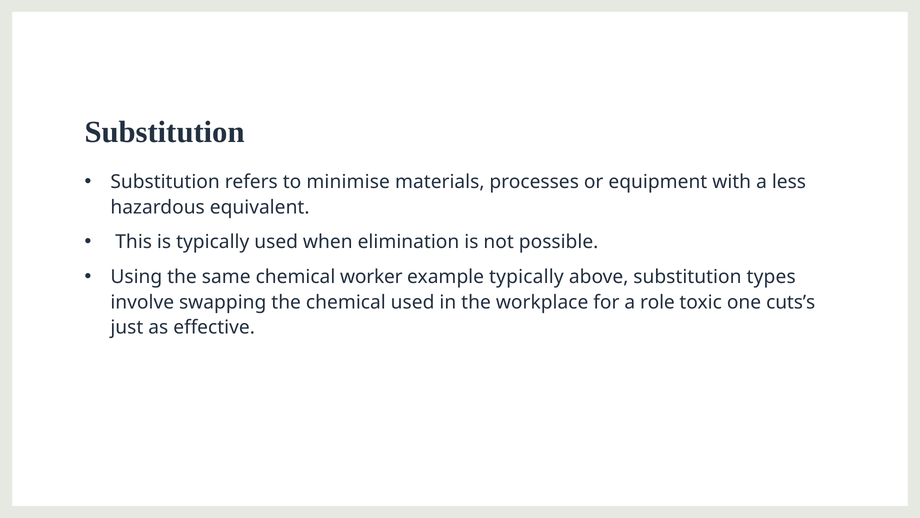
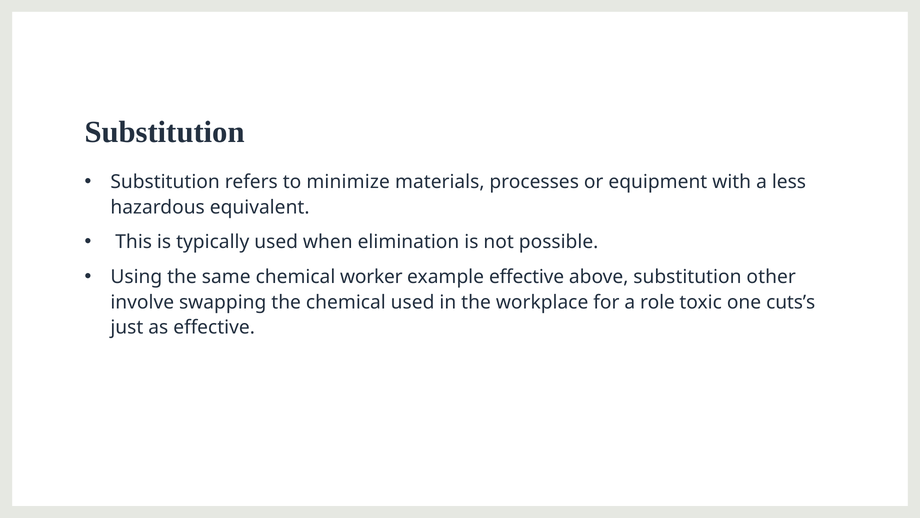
minimise: minimise -> minimize
example typically: typically -> effective
types: types -> other
